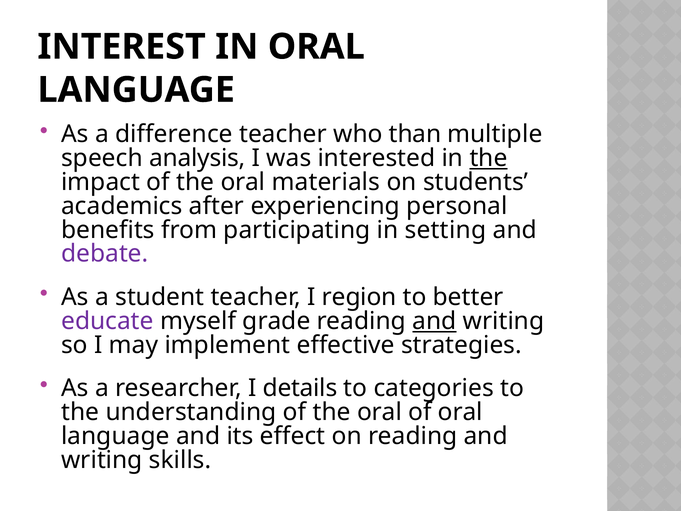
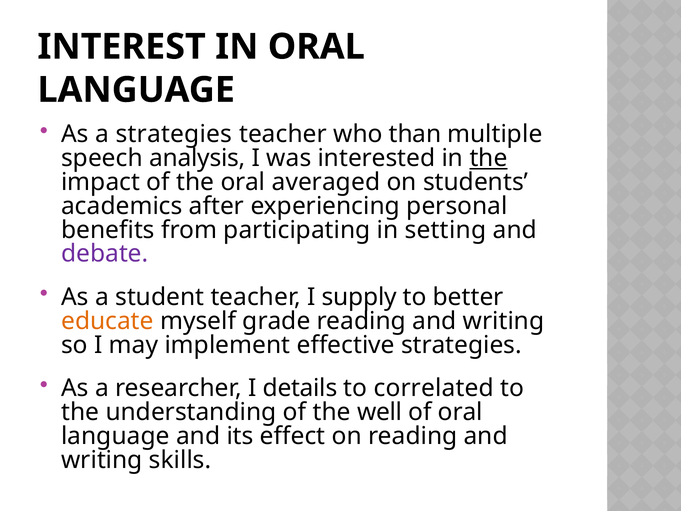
a difference: difference -> strategies
materials: materials -> averaged
region: region -> supply
educate colour: purple -> orange
and at (434, 321) underline: present -> none
categories: categories -> correlated
understanding of the oral: oral -> well
